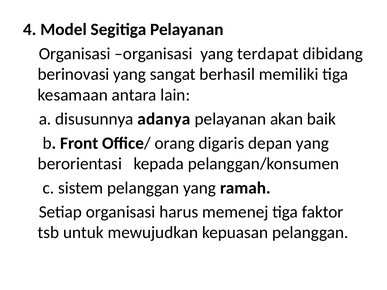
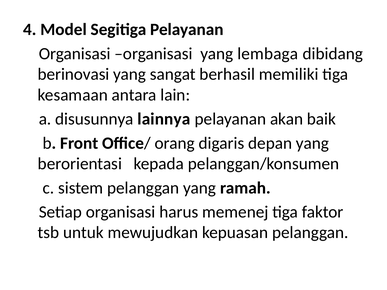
terdapat: terdapat -> lembaga
adanya: adanya -> lainnya
